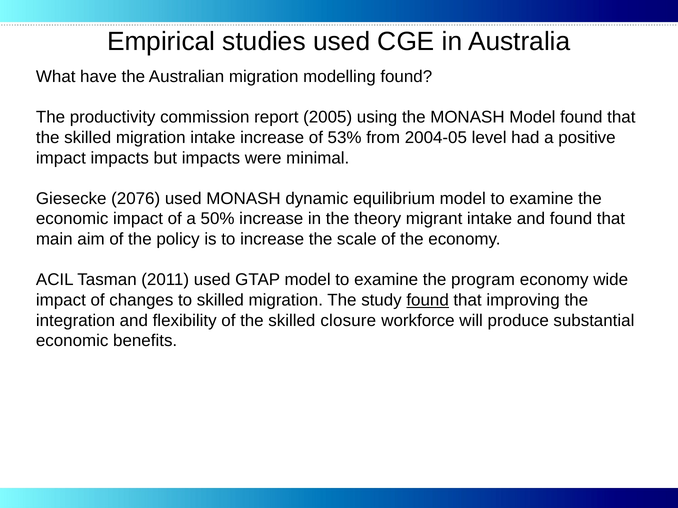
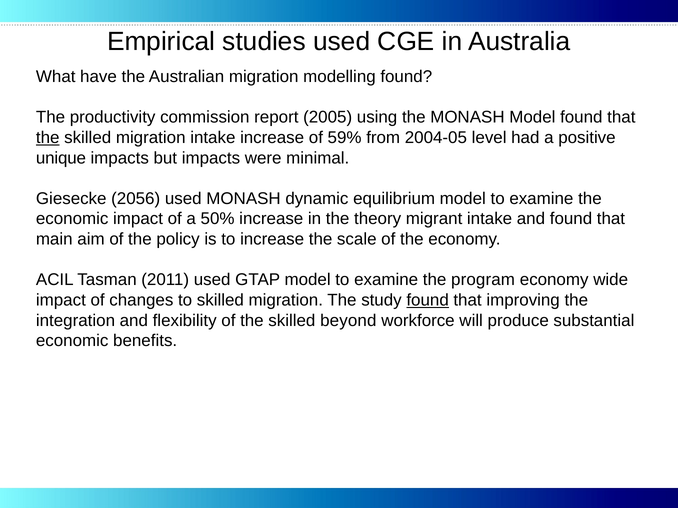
the at (48, 138) underline: none -> present
53%: 53% -> 59%
impact at (61, 158): impact -> unique
2076: 2076 -> 2056
closure: closure -> beyond
